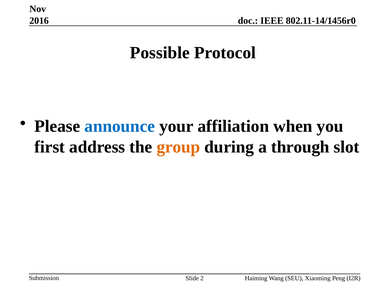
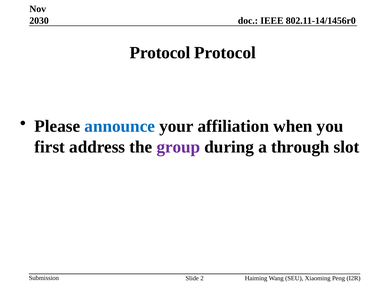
2016: 2016 -> 2030
Possible at (160, 53): Possible -> Protocol
group colour: orange -> purple
